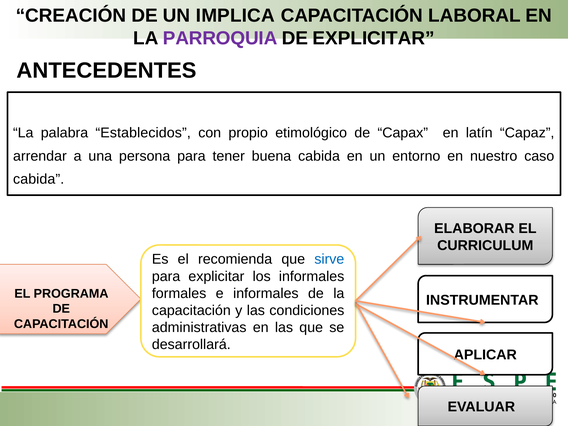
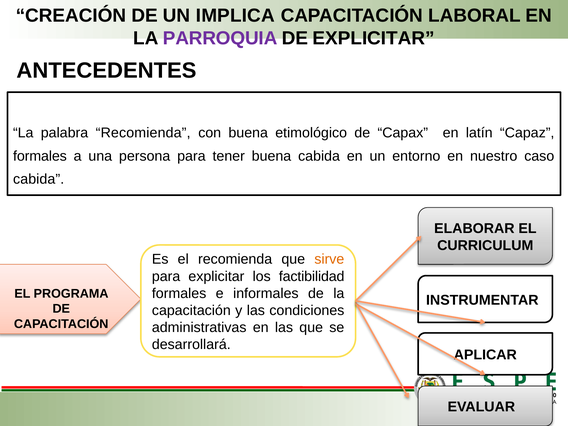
palabra Establecidos: Establecidos -> Recomienda
con propio: propio -> buena
arrendar at (40, 156): arrendar -> formales
sirve colour: blue -> orange
los informales: informales -> factibilidad
